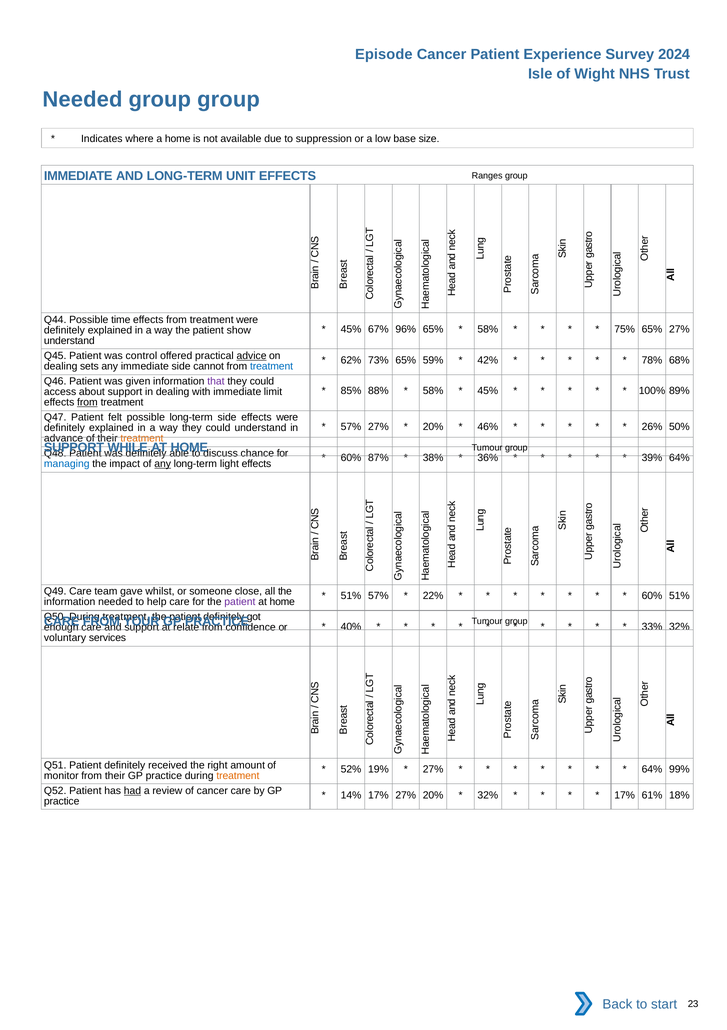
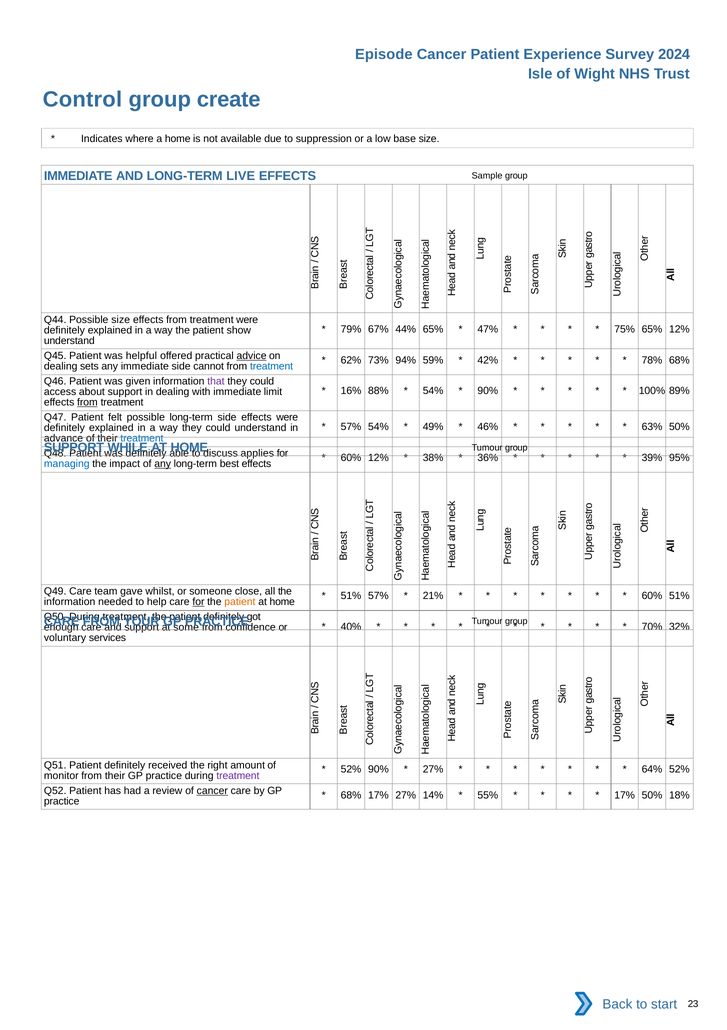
Needed at (82, 99): Needed -> Control
group group: group -> create
UNIT: UNIT -> LIVE
Ranges: Ranges -> Sample
Possible time: time -> size
45% at (351, 329): 45% -> 79%
96%: 96% -> 44%
58% at (488, 329): 58% -> 47%
65% 27%: 27% -> 12%
control: control -> helpful
73% 65%: 65% -> 94%
85%: 85% -> 16%
58% at (433, 390): 58% -> 54%
45% at (488, 390): 45% -> 90%
57% 27%: 27% -> 54%
20% at (433, 427): 20% -> 49%
26%: 26% -> 63%
treatment at (142, 438) colour: orange -> blue
chance: chance -> applies
60% 87%: 87% -> 12%
39% 64%: 64% -> 95%
light: light -> best
22%: 22% -> 21%
for at (198, 601) underline: none -> present
patient at (240, 601) colour: purple -> orange
33%: 33% -> 70%
relate: relate -> some
52% 19%: 19% -> 90%
64% 99%: 99% -> 52%
treatment at (238, 775) colour: orange -> purple
had underline: present -> none
cancer at (212, 790) underline: none -> present
14% at (351, 794): 14% -> 68%
27% 20%: 20% -> 14%
32% at (488, 794): 32% -> 55%
17% 61%: 61% -> 50%
